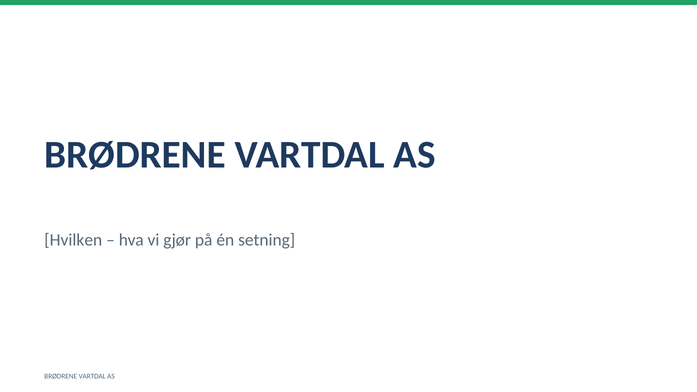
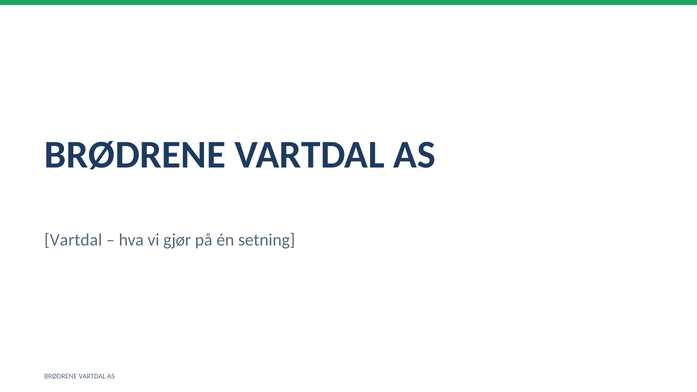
Hvilken at (73, 240): Hvilken -> Vartdal
